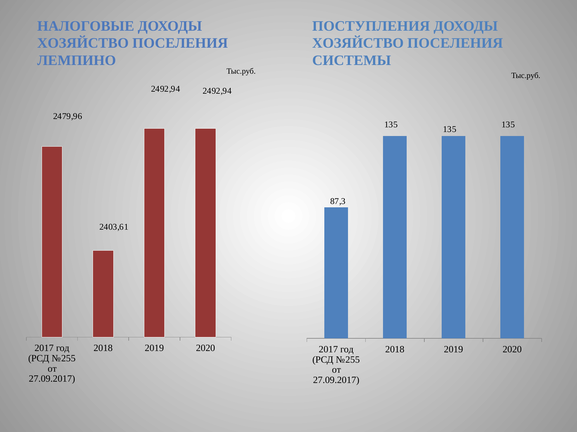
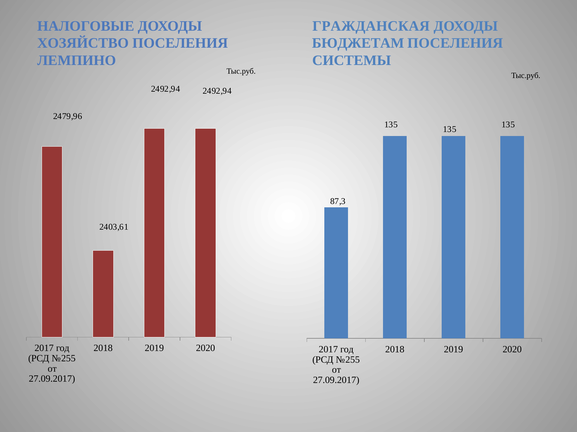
ПОСТУПЛЕНИЯ: ПОСТУПЛЕНИЯ -> ГРАЖДАНСКАЯ
ХОЗЯЙСТВО at (358, 43): ХОЗЯЙСТВО -> БЮДЖЕТАМ
